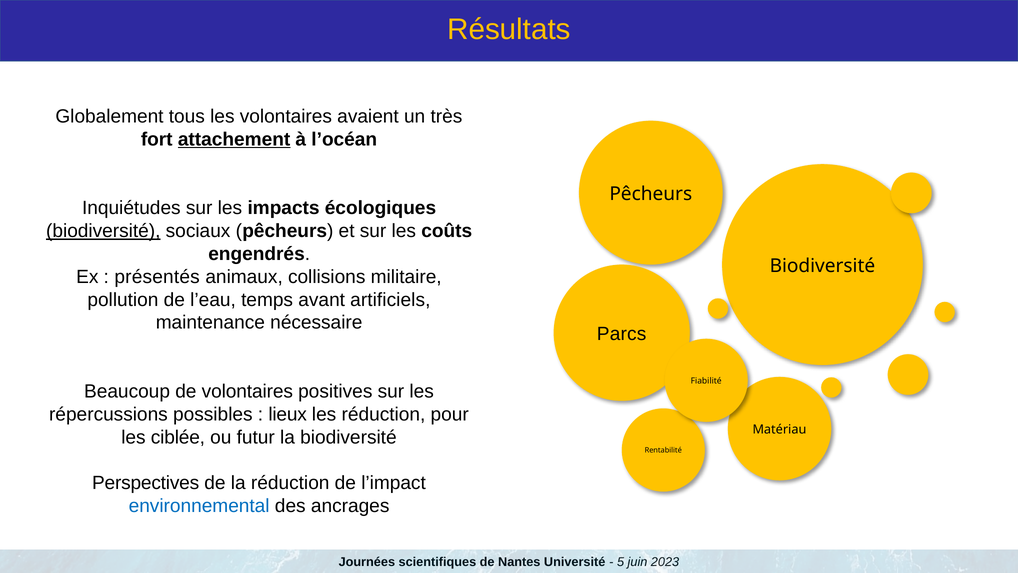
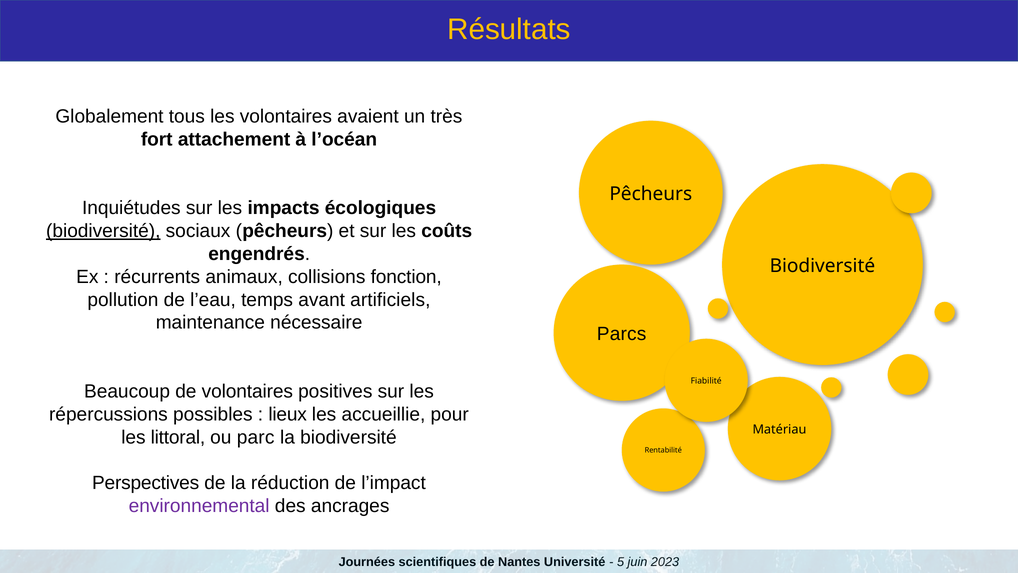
attachement underline: present -> none
présentés: présentés -> récurrents
militaire: militaire -> fonction
les réduction: réduction -> accueillie
ciblée: ciblée -> littoral
futur: futur -> parc
environnemental colour: blue -> purple
